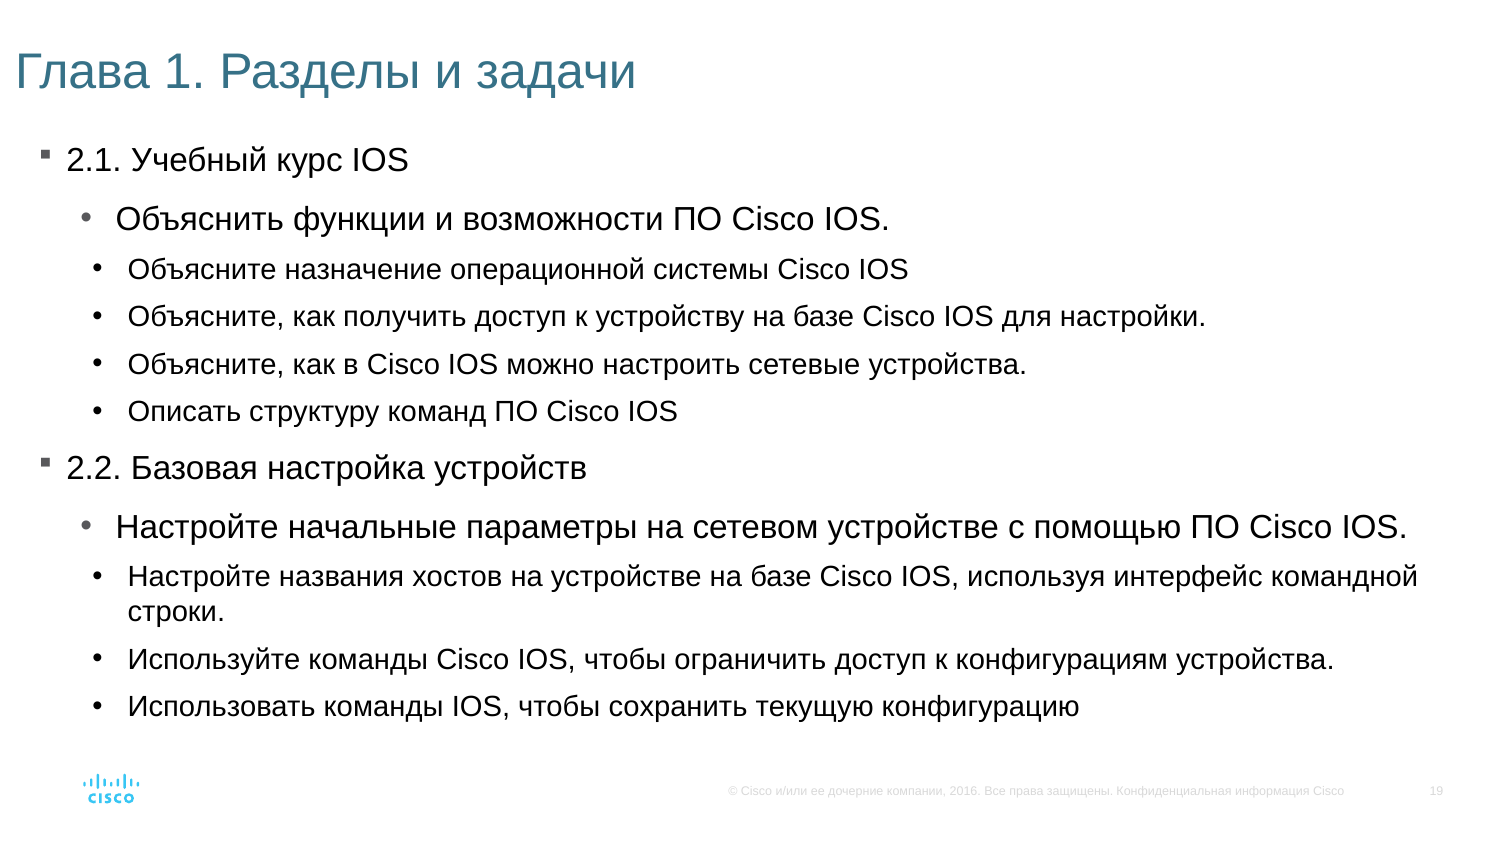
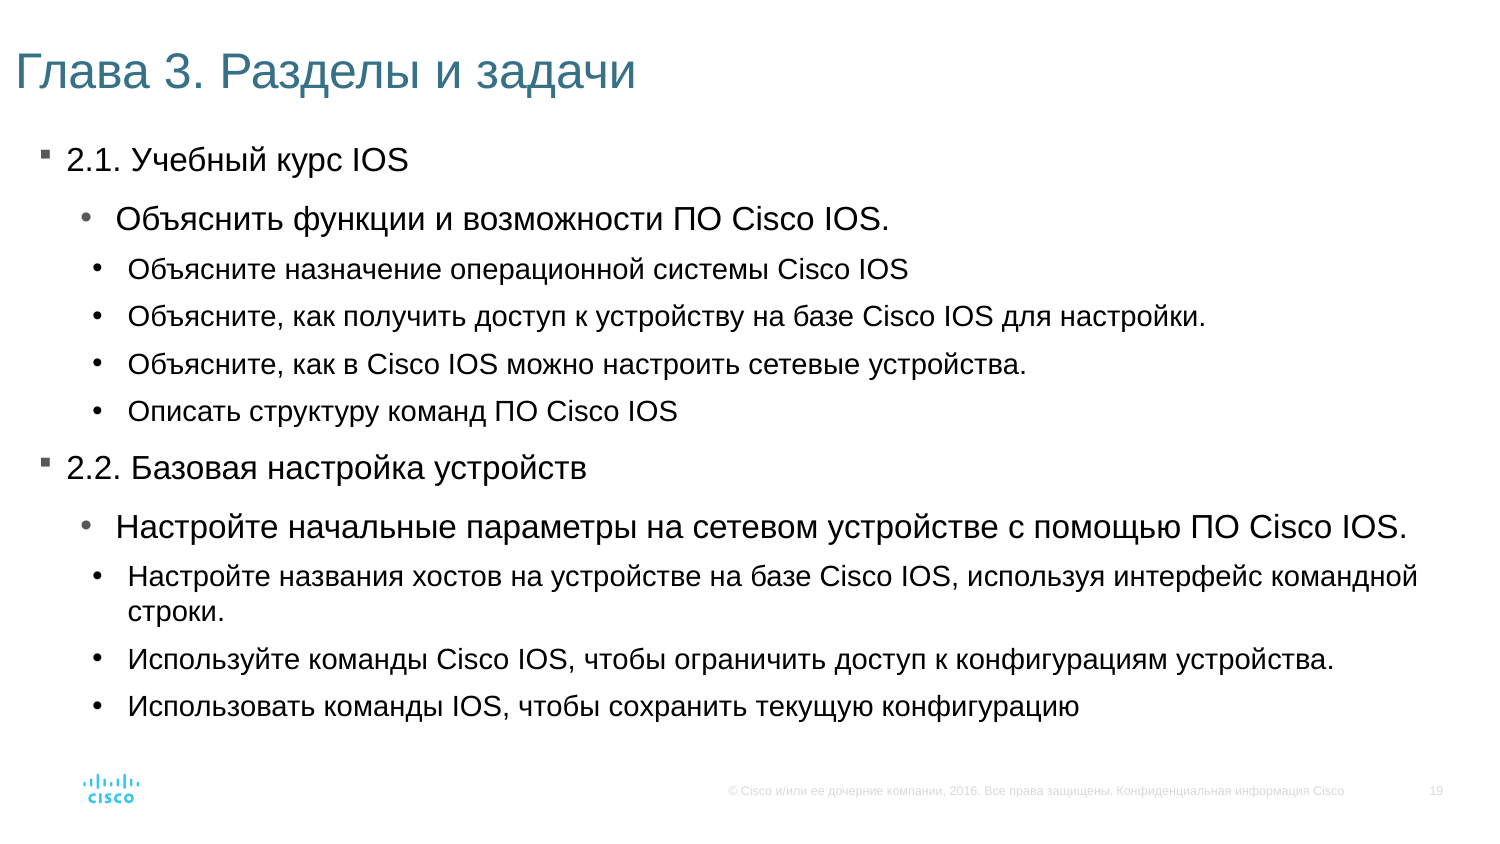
1: 1 -> 3
